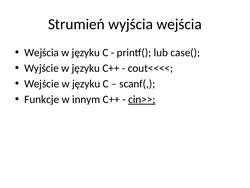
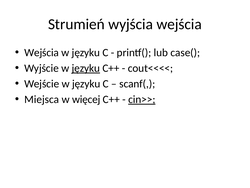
języku at (86, 68) underline: none -> present
Funkcje: Funkcje -> Miejsca
innym: innym -> więcej
